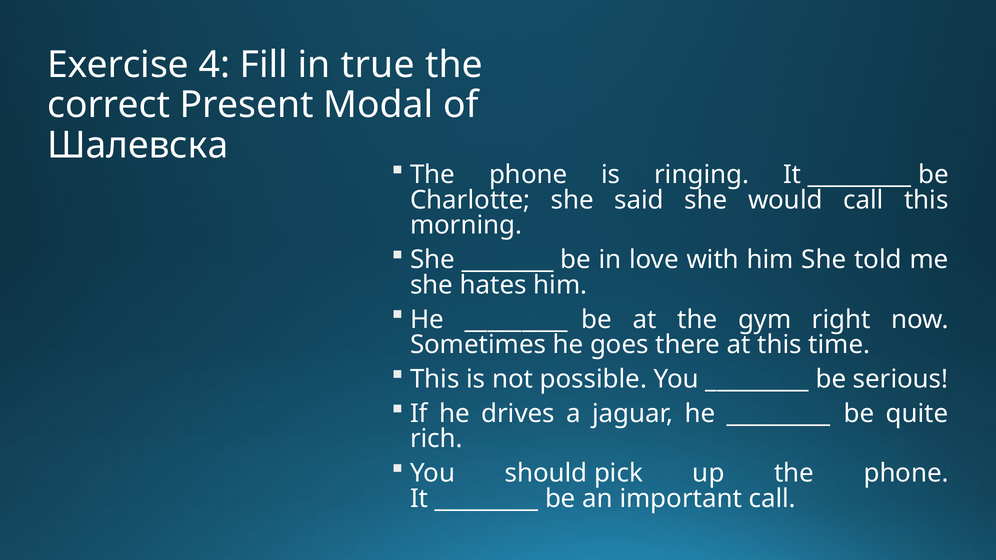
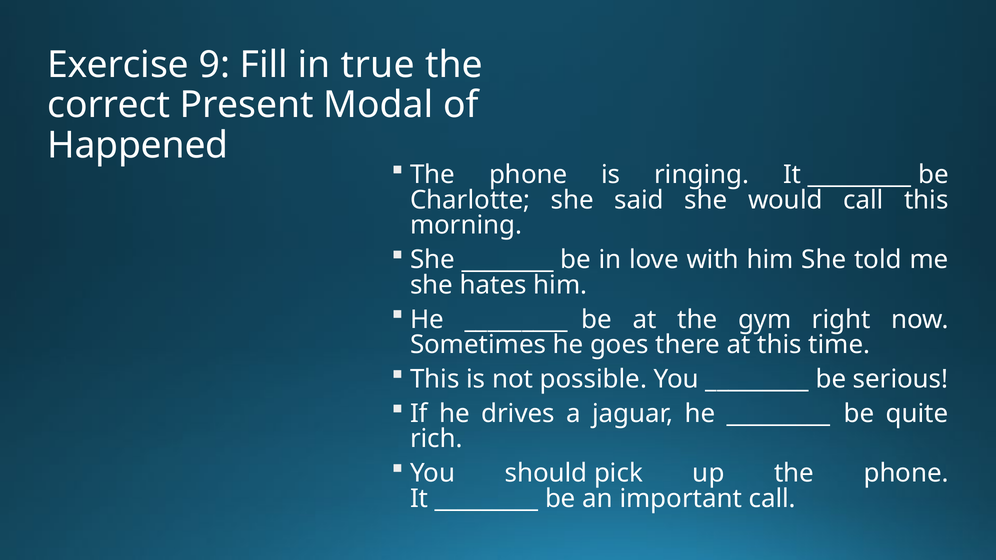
4: 4 -> 9
Шалевска: Шалевска -> Happened
